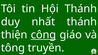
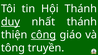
duy underline: none -> present
